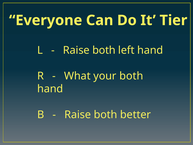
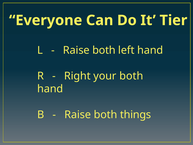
What: What -> Right
better: better -> things
